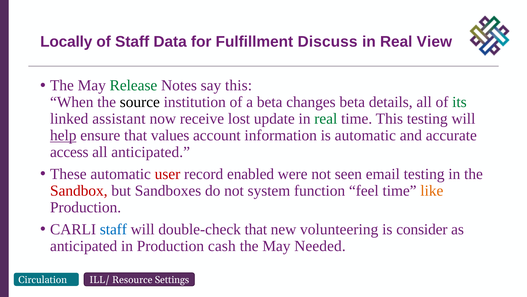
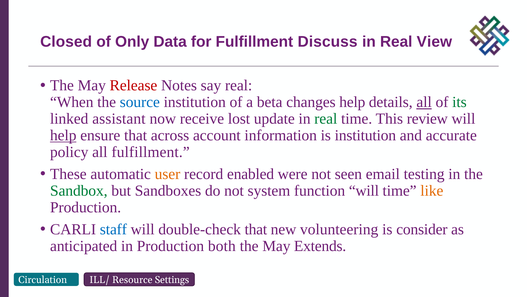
Locally: Locally -> Closed
of Staff: Staff -> Only
Release colour: green -> red
say this: this -> real
source colour: black -> blue
changes beta: beta -> help
all at (424, 102) underline: none -> present
This testing: testing -> review
values: values -> across
is automatic: automatic -> institution
access: access -> policy
all anticipated: anticipated -> fulfillment
user colour: red -> orange
Sandbox colour: red -> green
function feel: feel -> will
cash: cash -> both
Needed: Needed -> Extends
